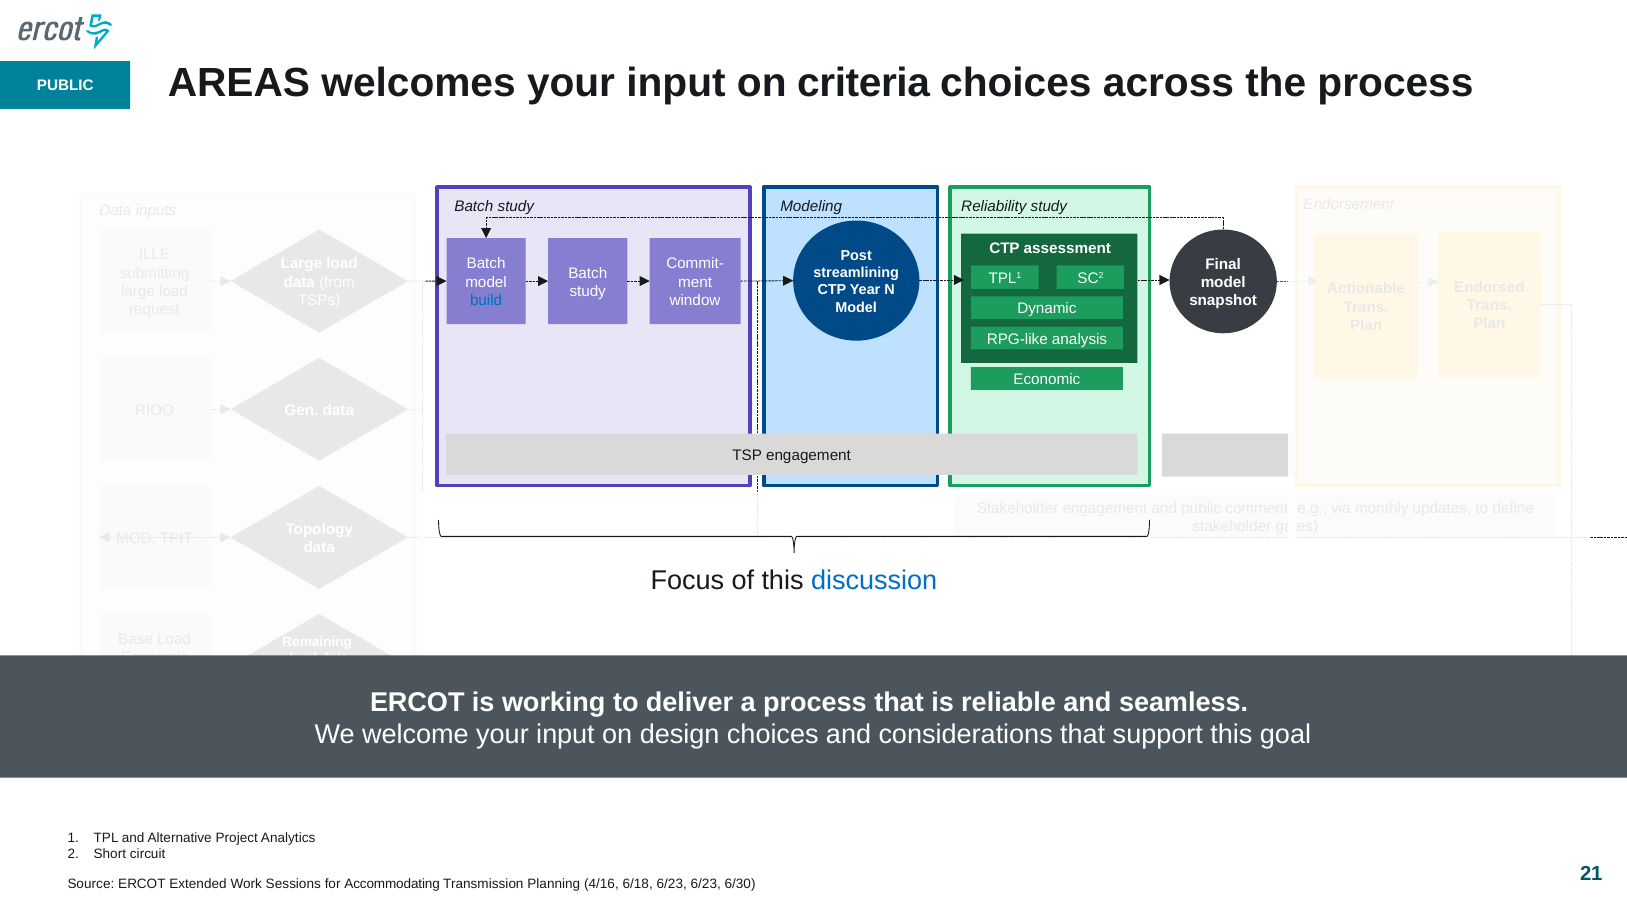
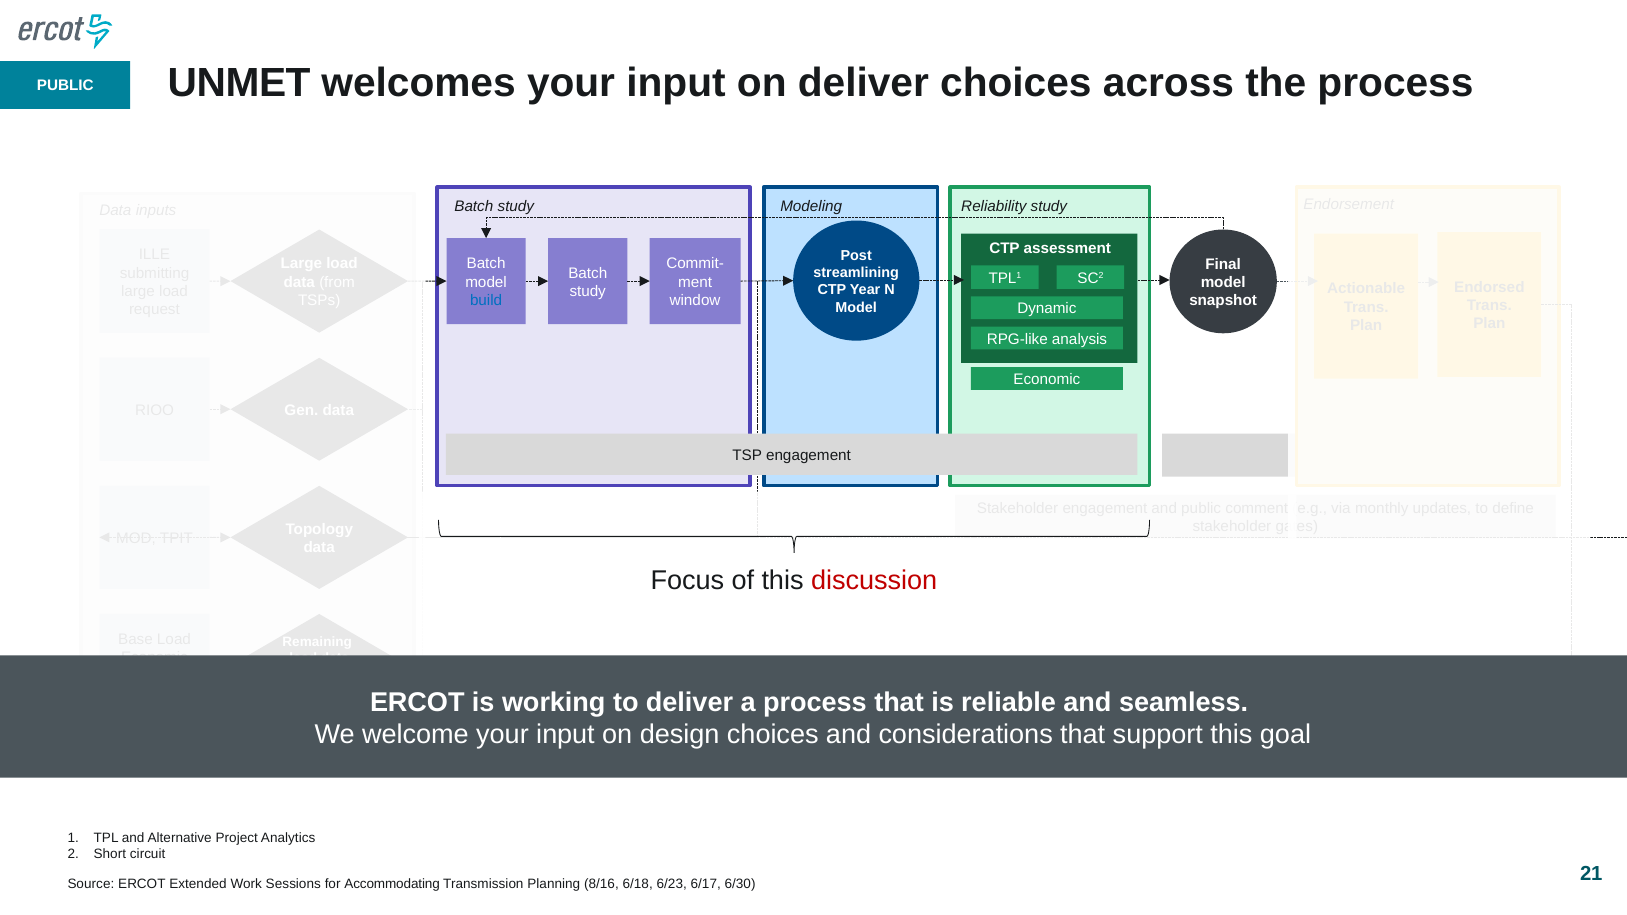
AREAS: AREAS -> UNMET
on criteria: criteria -> deliver
discussion colour: blue -> red
4/16: 4/16 -> 8/16
6/23 6/23: 6/23 -> 6/17
